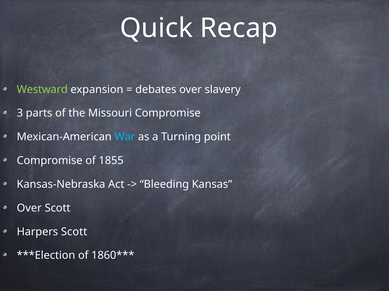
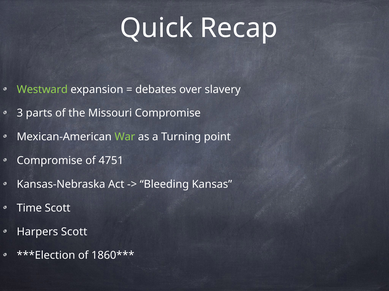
War colour: light blue -> light green
1855: 1855 -> 4751
Over at (29, 208): Over -> Time
